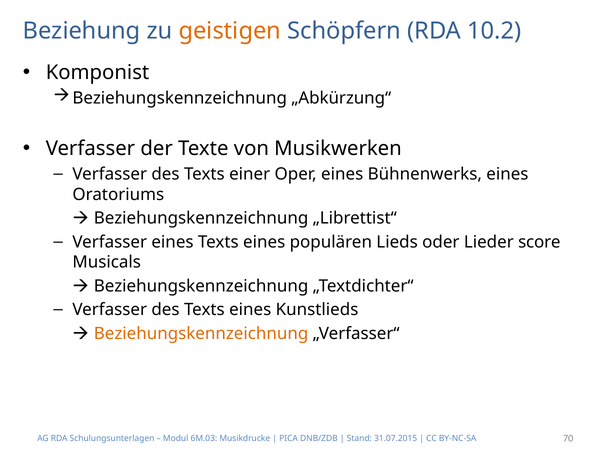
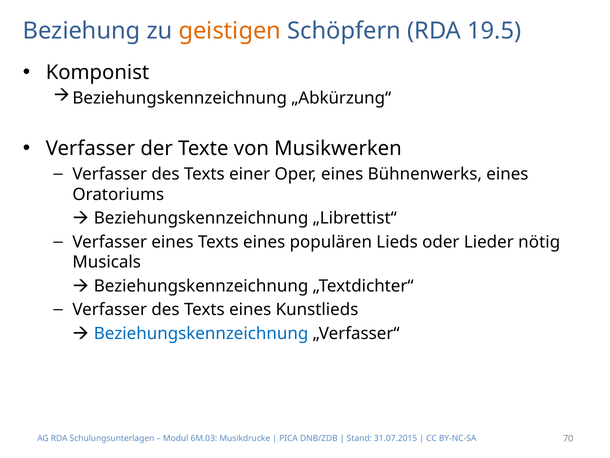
10.2: 10.2 -> 19.5
score: score -> nötig
Beziehungskennzeichnung at (201, 333) colour: orange -> blue
